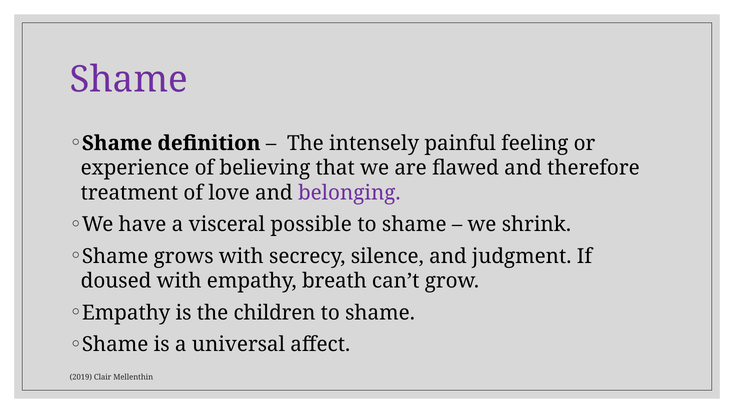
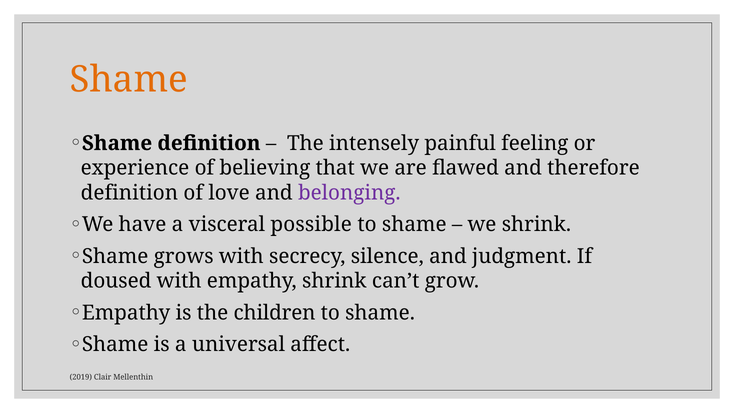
Shame at (129, 80) colour: purple -> orange
treatment at (129, 193): treatment -> definition
empathy breath: breath -> shrink
